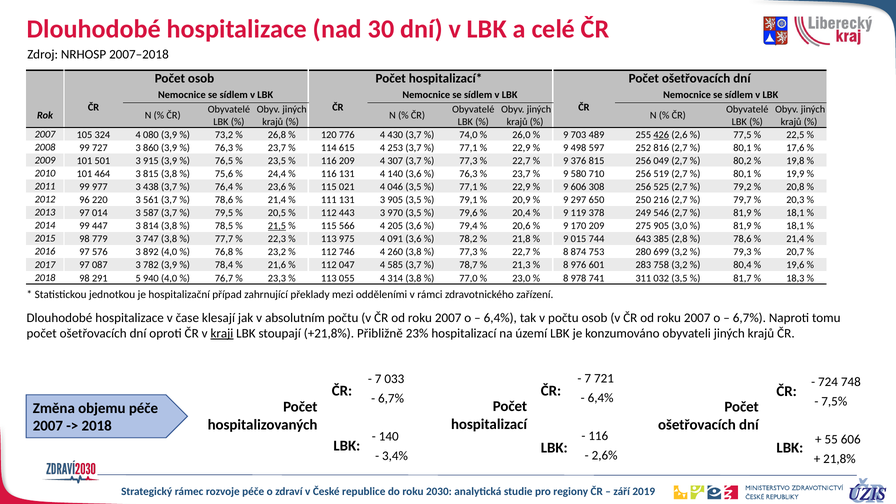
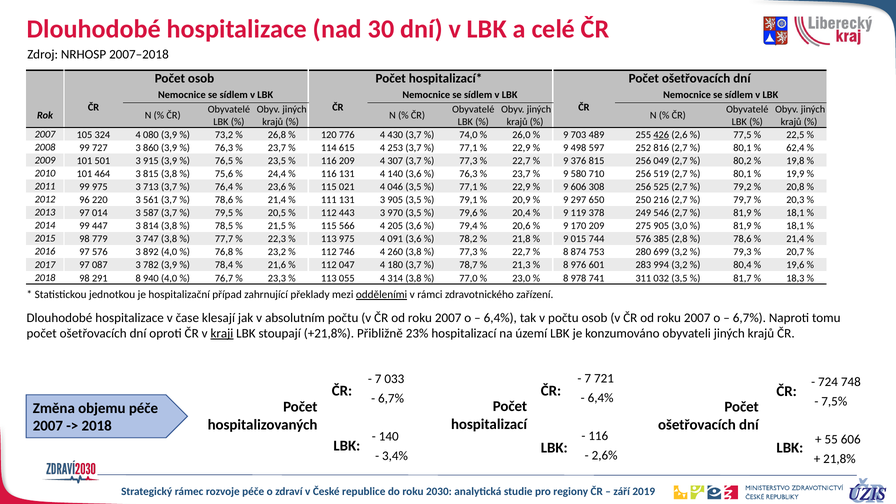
17,6: 17,6 -> 62,4
99 977: 977 -> 975
438: 438 -> 713
21,5 underline: present -> none
744 643: 643 -> 576
585: 585 -> 180
758: 758 -> 994
291 5: 5 -> 8
odděleními underline: none -> present
